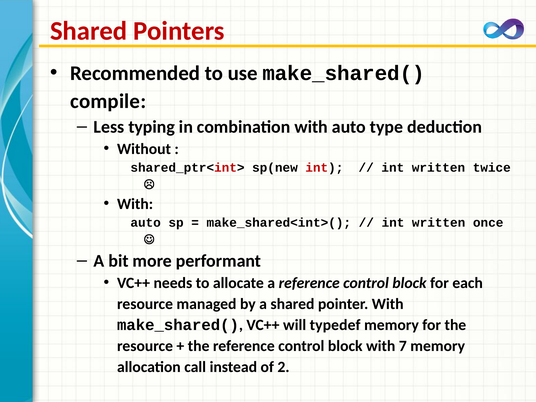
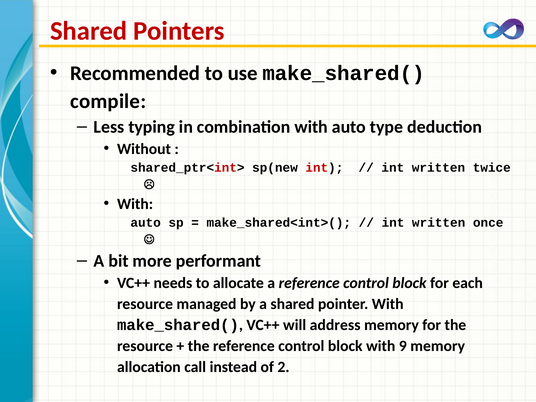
typedef: typedef -> address
7: 7 -> 9
